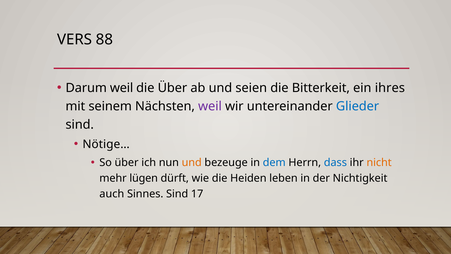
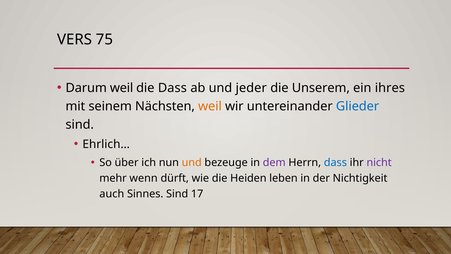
88: 88 -> 75
die Über: Über -> Dass
seien: seien -> jeder
Bitterkeit: Bitterkeit -> Unserem
weil at (210, 106) colour: purple -> orange
Nötige…: Nötige… -> Ehrlich…
dem colour: blue -> purple
nicht colour: orange -> purple
lügen: lügen -> wenn
